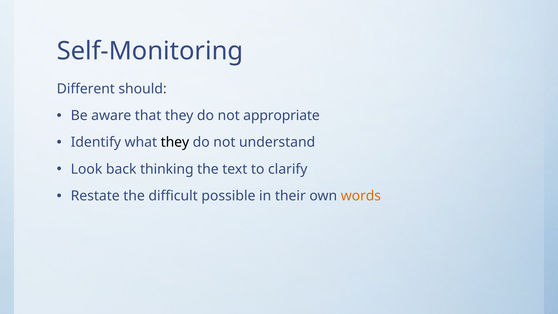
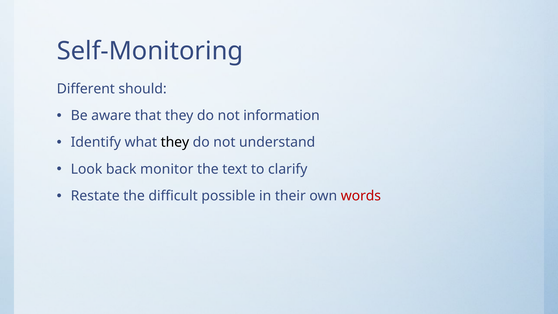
appropriate: appropriate -> information
thinking: thinking -> monitor
words colour: orange -> red
